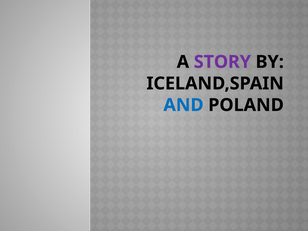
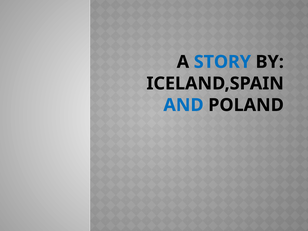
STORY colour: purple -> blue
